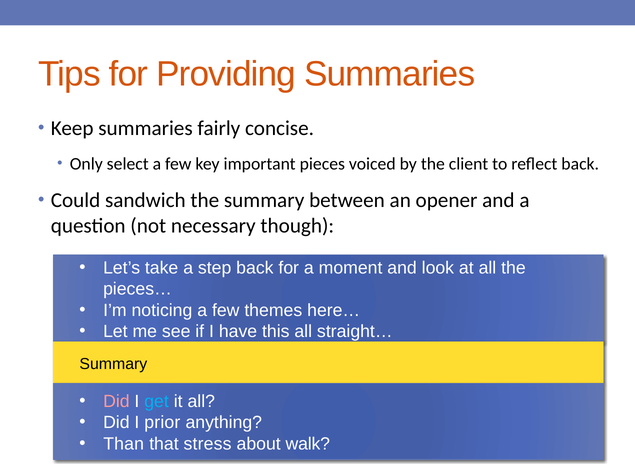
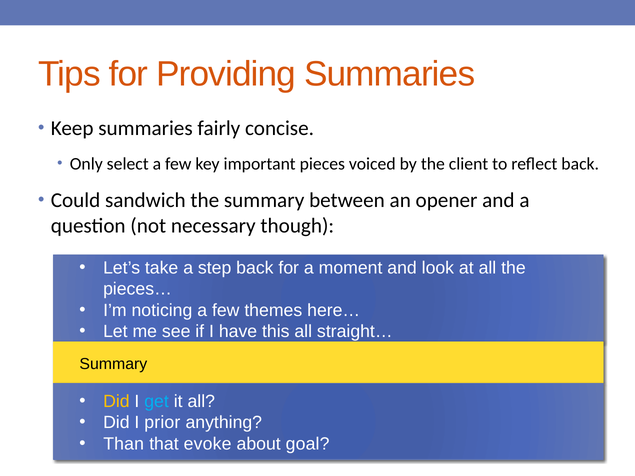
Did at (116, 402) colour: pink -> yellow
stress: stress -> evoke
walk: walk -> goal
